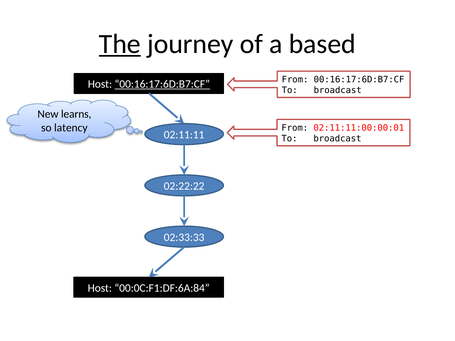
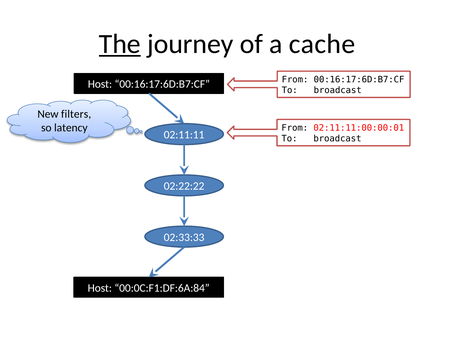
based: based -> cache
00:16:17:6D:B7:CF at (162, 84) underline: present -> none
learns: learns -> filters
